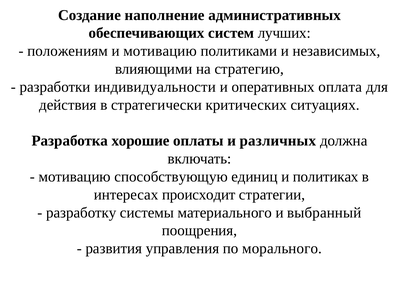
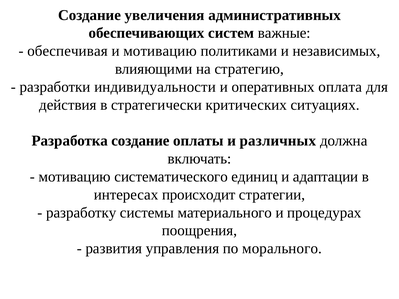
наполнение: наполнение -> увеличения
лучших: лучших -> важные
положениям: положениям -> обеспечивая
Разработка хорошие: хорошие -> создание
способствующую: способствующую -> систематического
политиках: политиках -> адаптации
выбранный: выбранный -> процедурах
